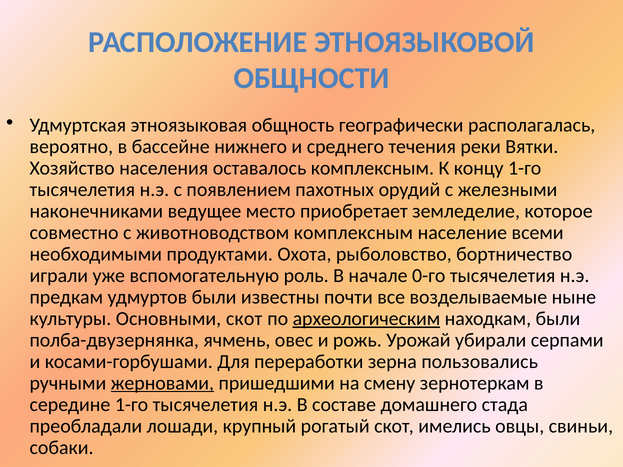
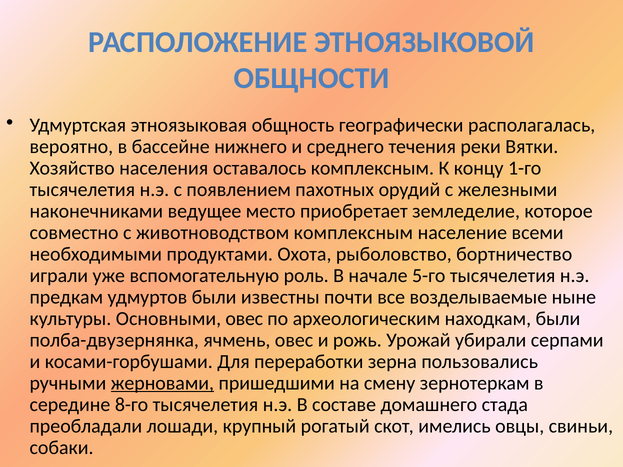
0-го: 0-го -> 5-го
Основными скот: скот -> овес
археологическим underline: present -> none
середине 1-го: 1-го -> 8-го
